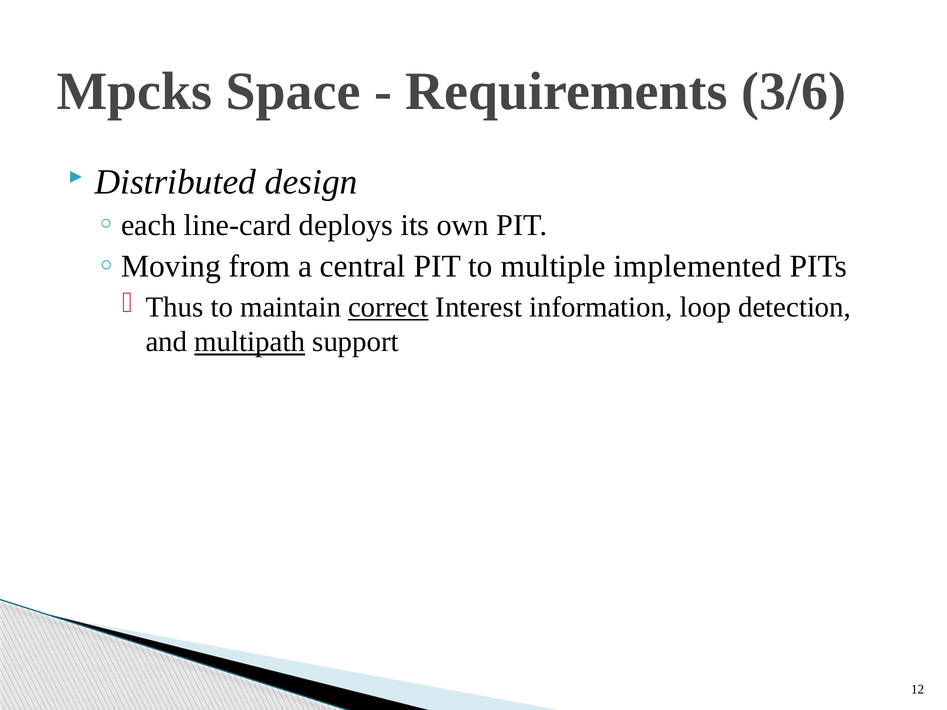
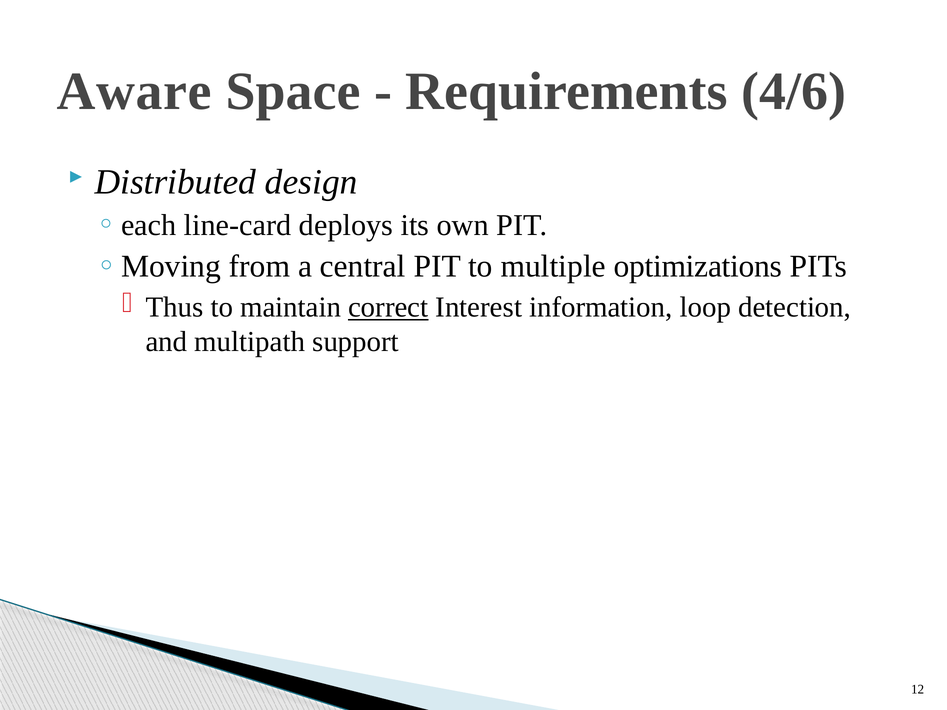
Mpcks: Mpcks -> Aware
3/6: 3/6 -> 4/6
implemented: implemented -> optimizations
multipath underline: present -> none
